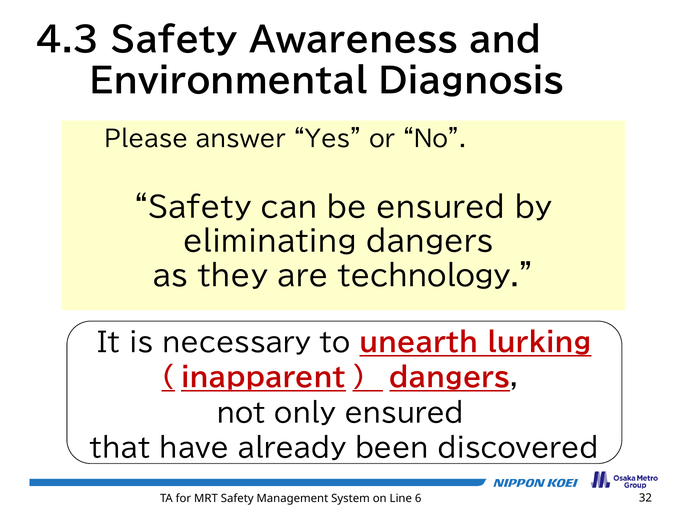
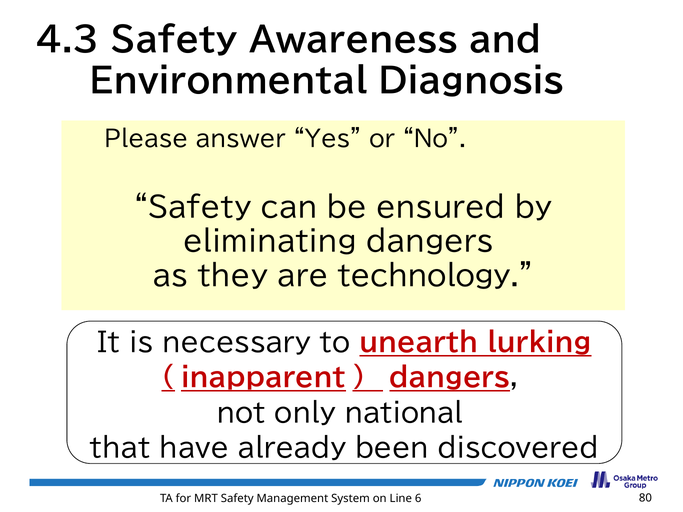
only ensured: ensured -> national
32: 32 -> 80
